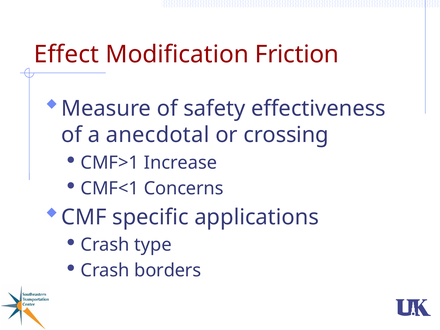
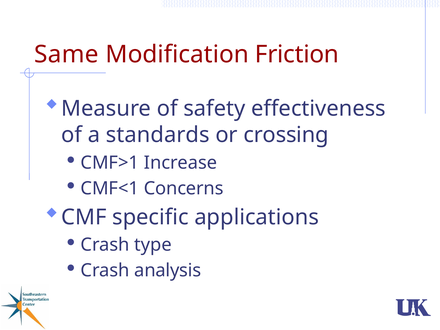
Effect: Effect -> Same
anecdotal: anecdotal -> standards
borders: borders -> analysis
